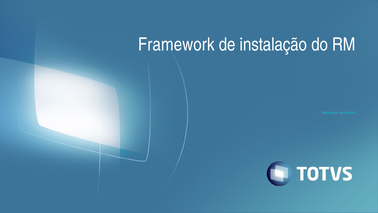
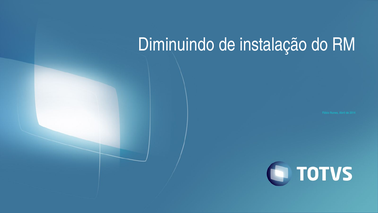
Framework: Framework -> Diminuindo
